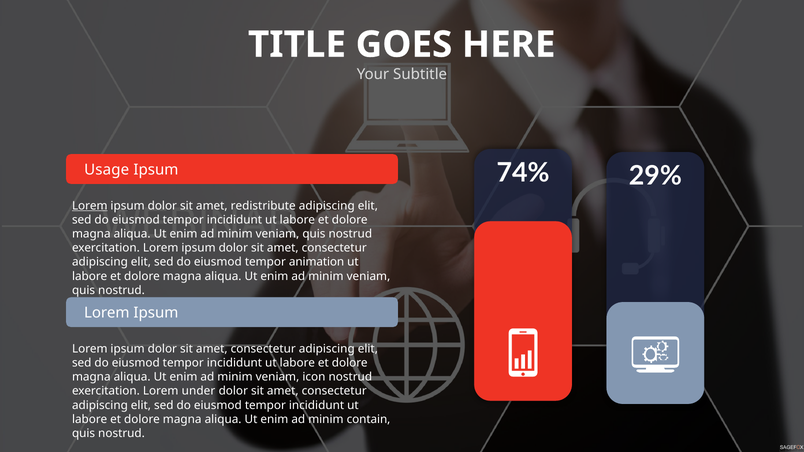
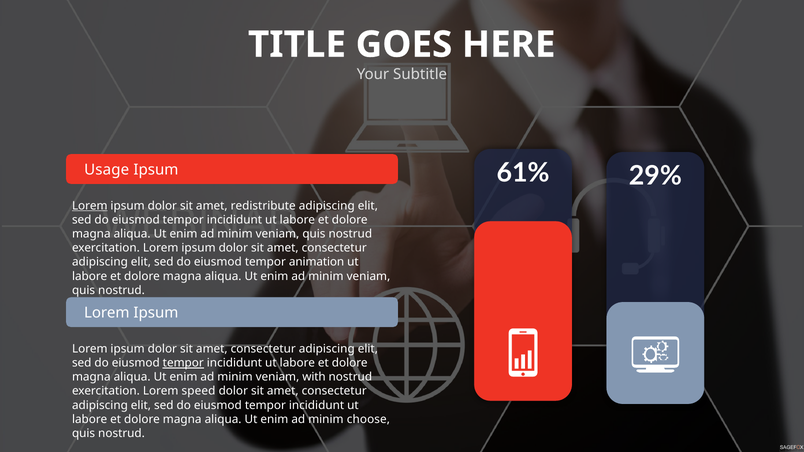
74%: 74% -> 61%
tempor at (183, 363) underline: none -> present
icon: icon -> with
under: under -> speed
contain: contain -> choose
